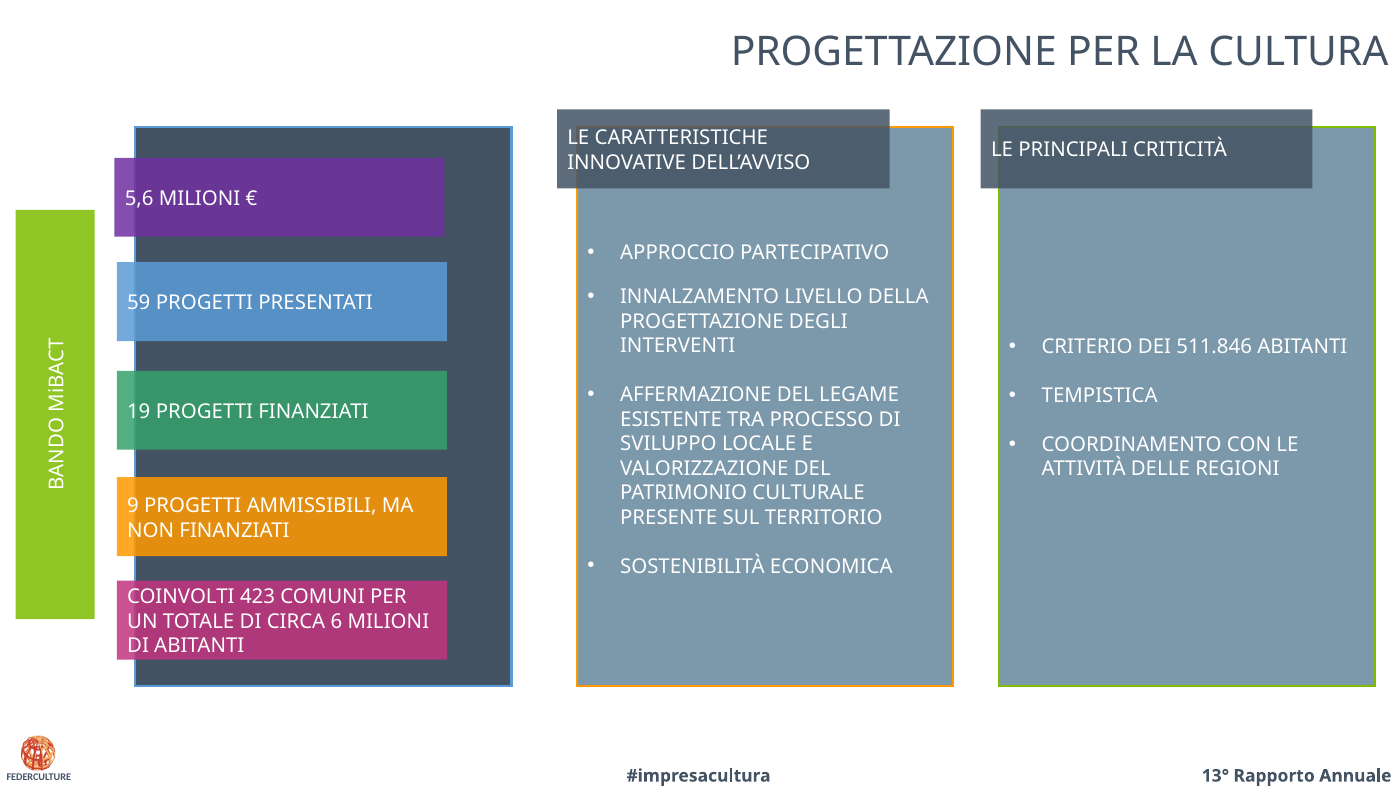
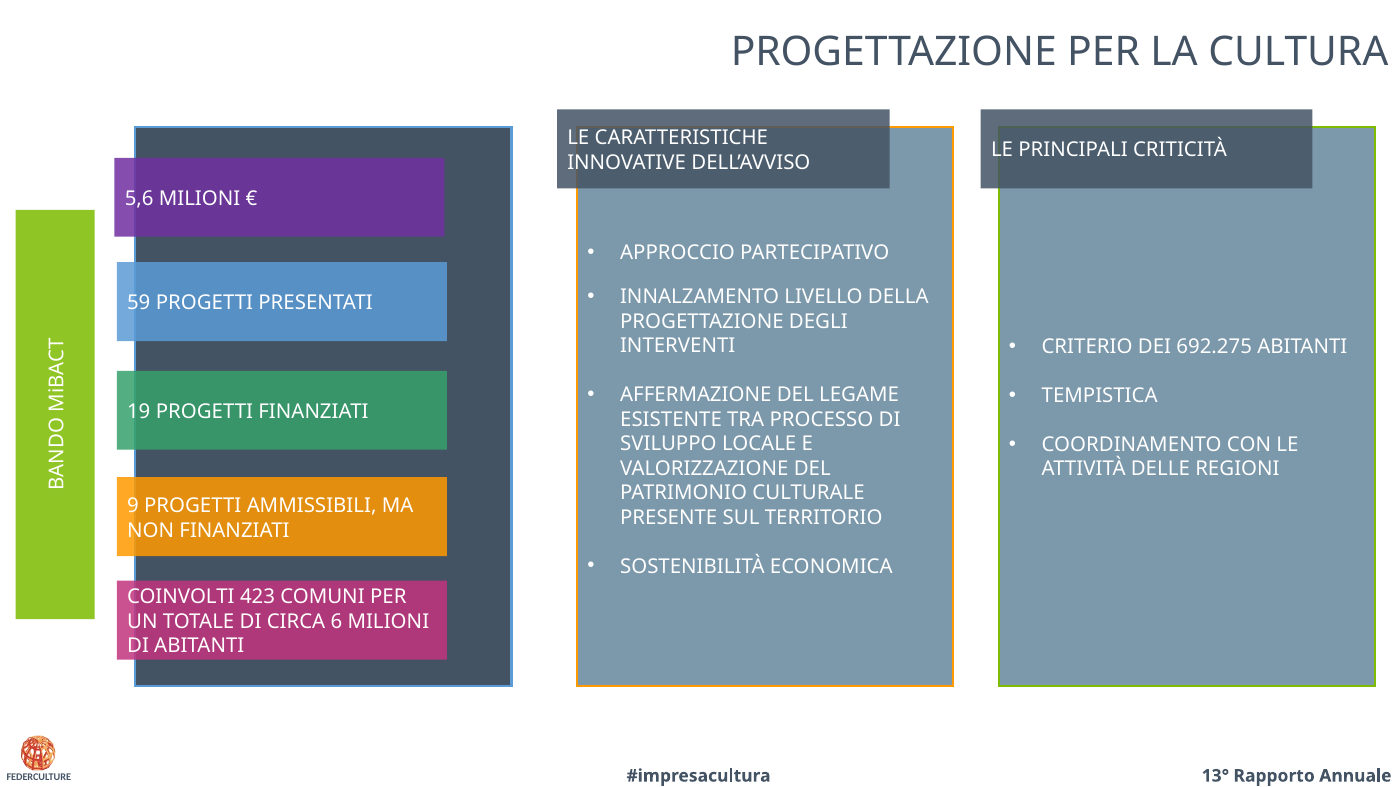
511.846: 511.846 -> 692.275
